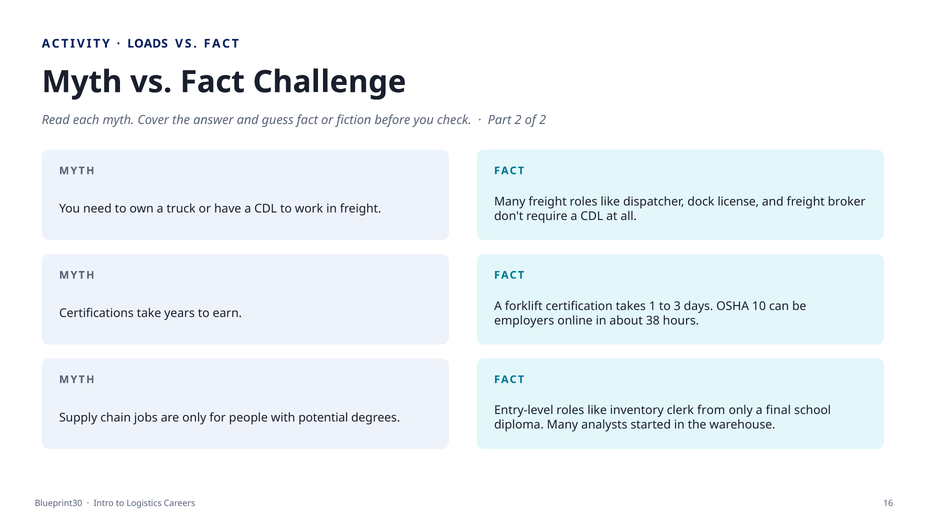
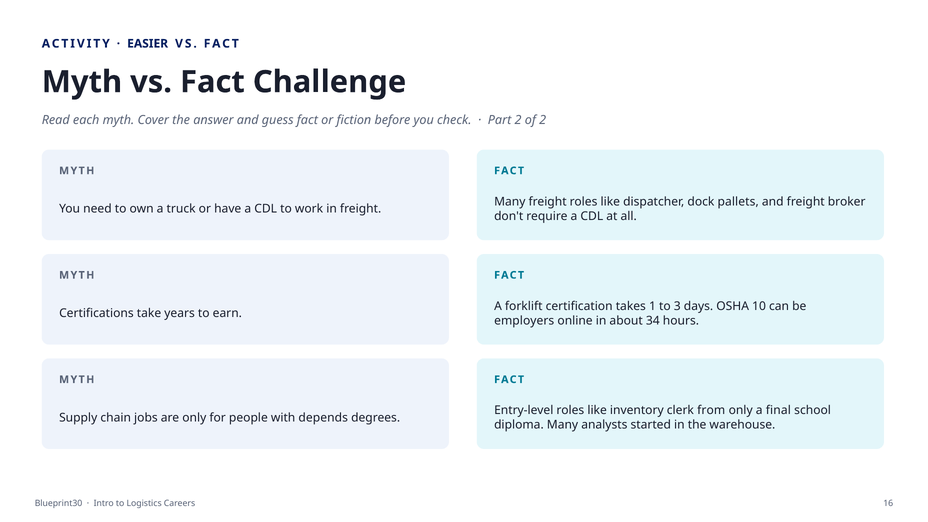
LOADS: LOADS -> EASIER
license: license -> pallets
38: 38 -> 34
potential: potential -> depends
